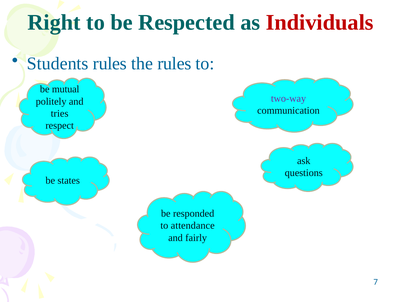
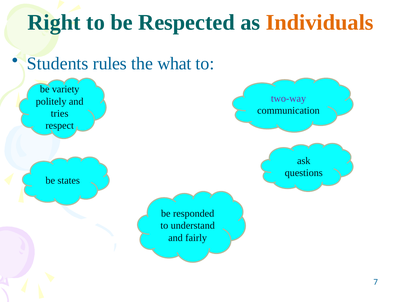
Individuals colour: red -> orange
the rules: rules -> what
mutual: mutual -> variety
attendance: attendance -> understand
